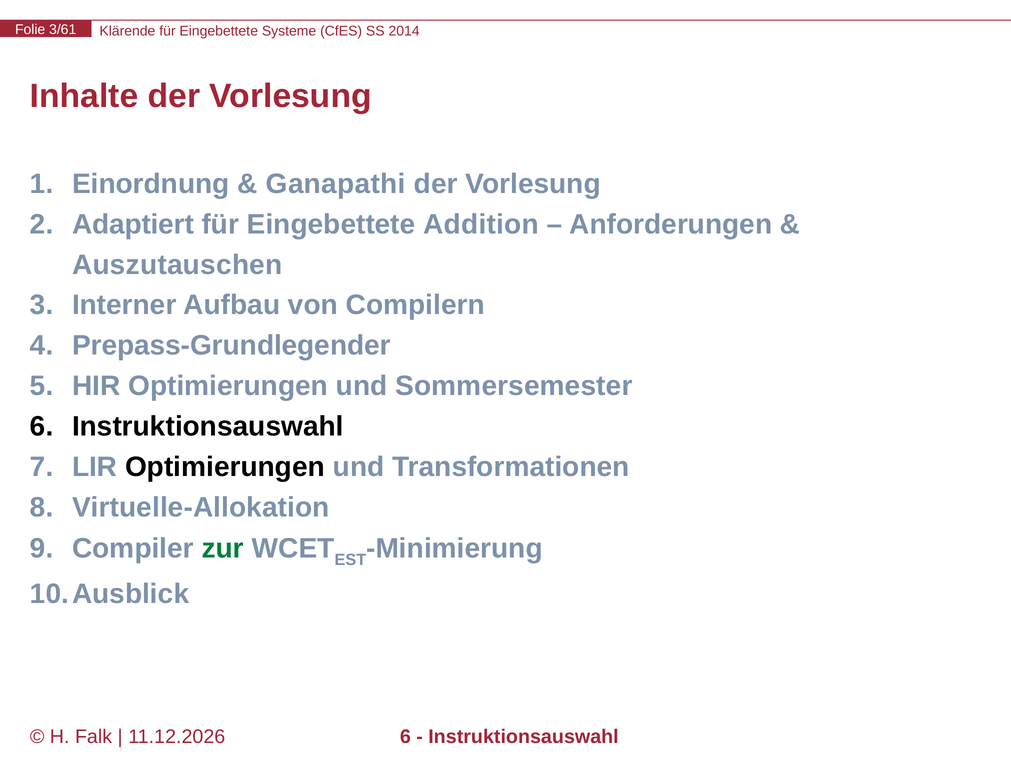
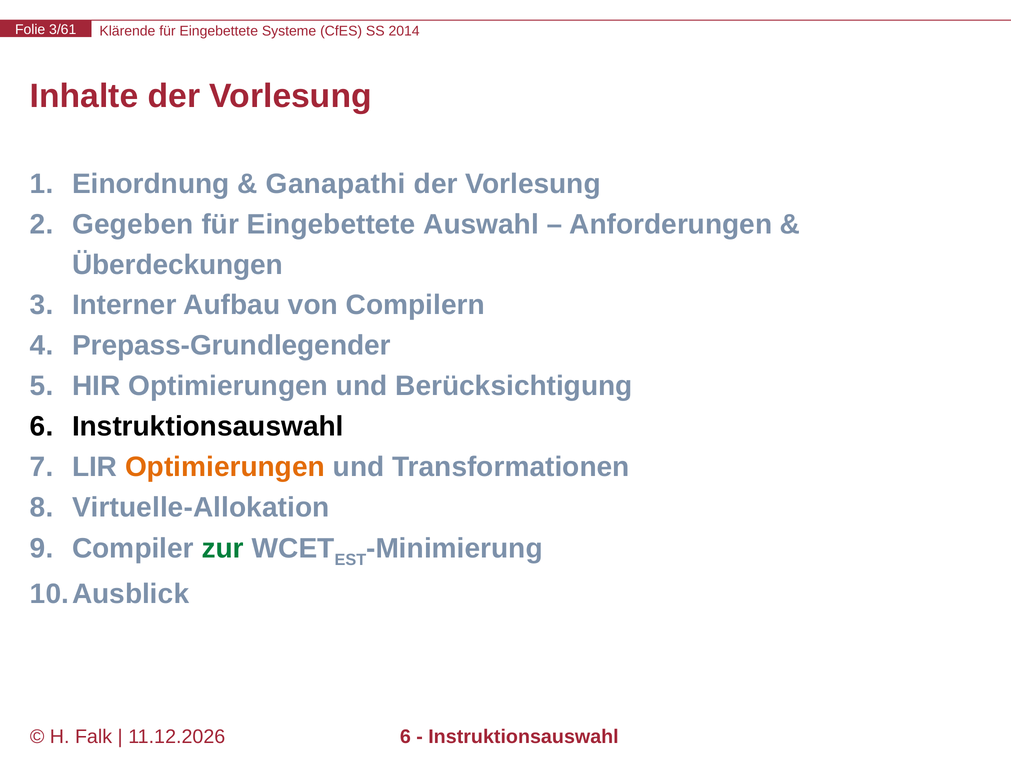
Adaptiert: Adaptiert -> Gegeben
Addition: Addition -> Auswahl
Auszutauschen: Auszutauschen -> Überdeckungen
Sommersemester: Sommersemester -> Berücksichtigung
Optimierungen at (225, 467) colour: black -> orange
